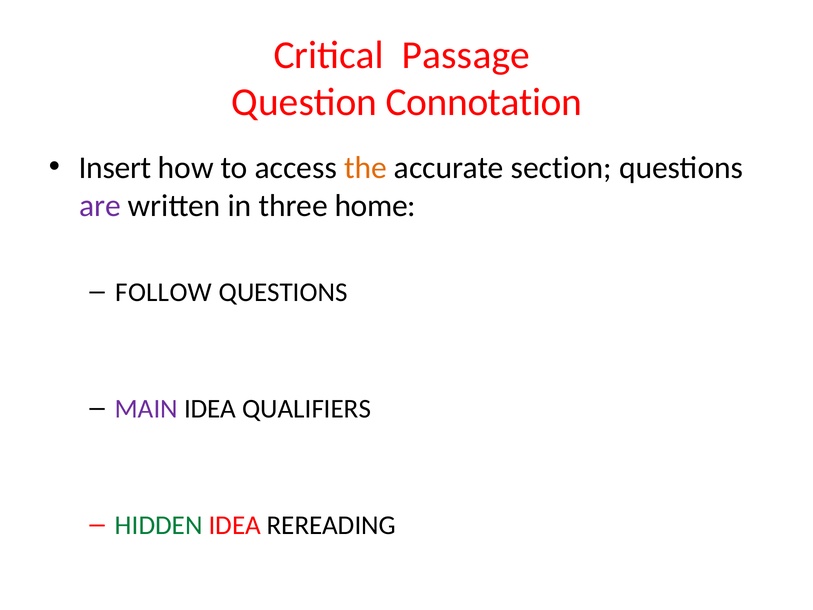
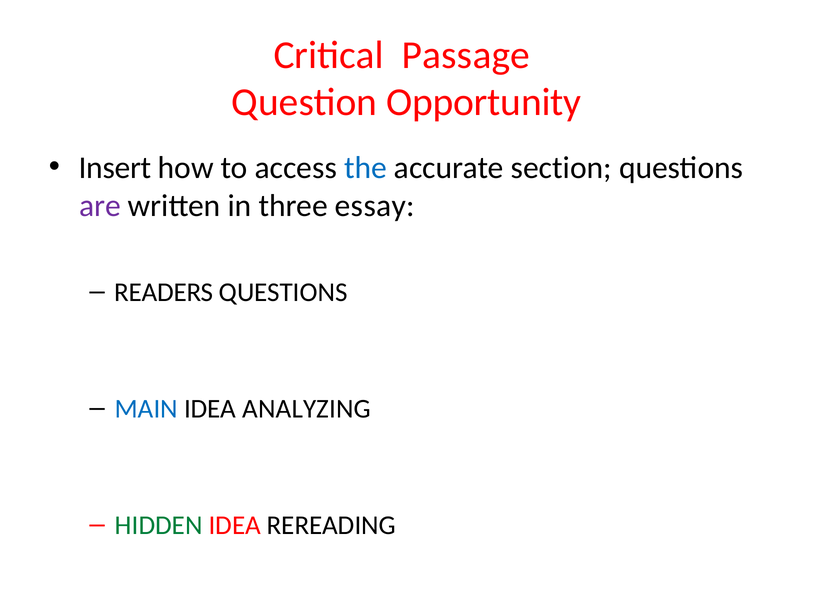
Connotation: Connotation -> Opportunity
the colour: orange -> blue
home: home -> essay
FOLLOW: FOLLOW -> READERS
MAIN colour: purple -> blue
QUALIFIERS: QUALIFIERS -> ANALYZING
